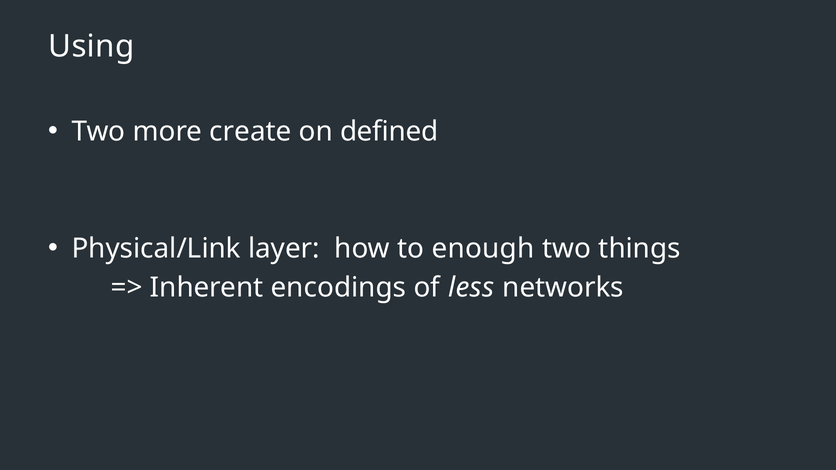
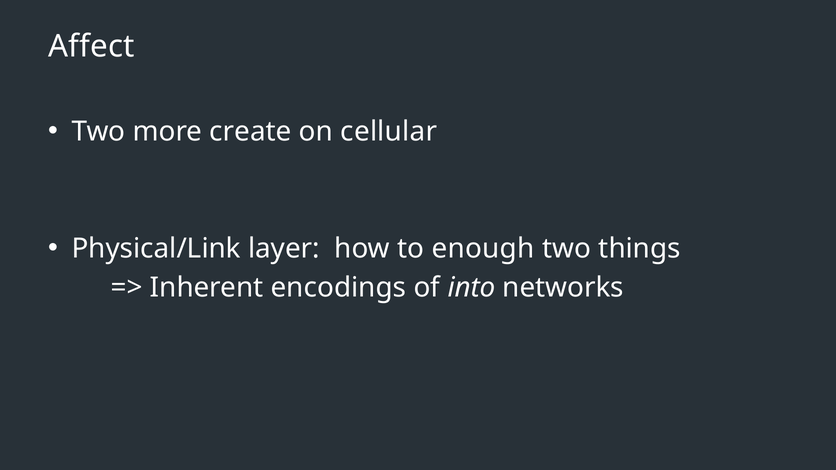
Using: Using -> Affect
defined: defined -> cellular
less: less -> into
